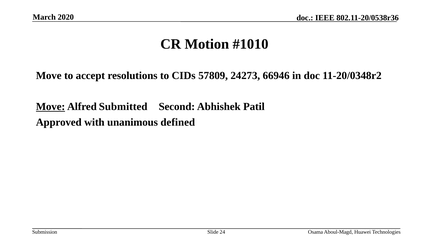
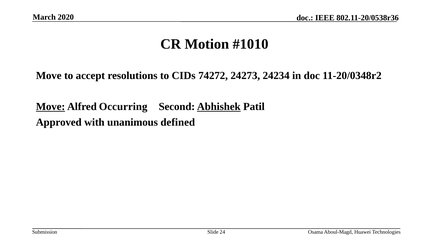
57809: 57809 -> 74272
66946: 66946 -> 24234
Submitted: Submitted -> Occurring
Abhishek underline: none -> present
